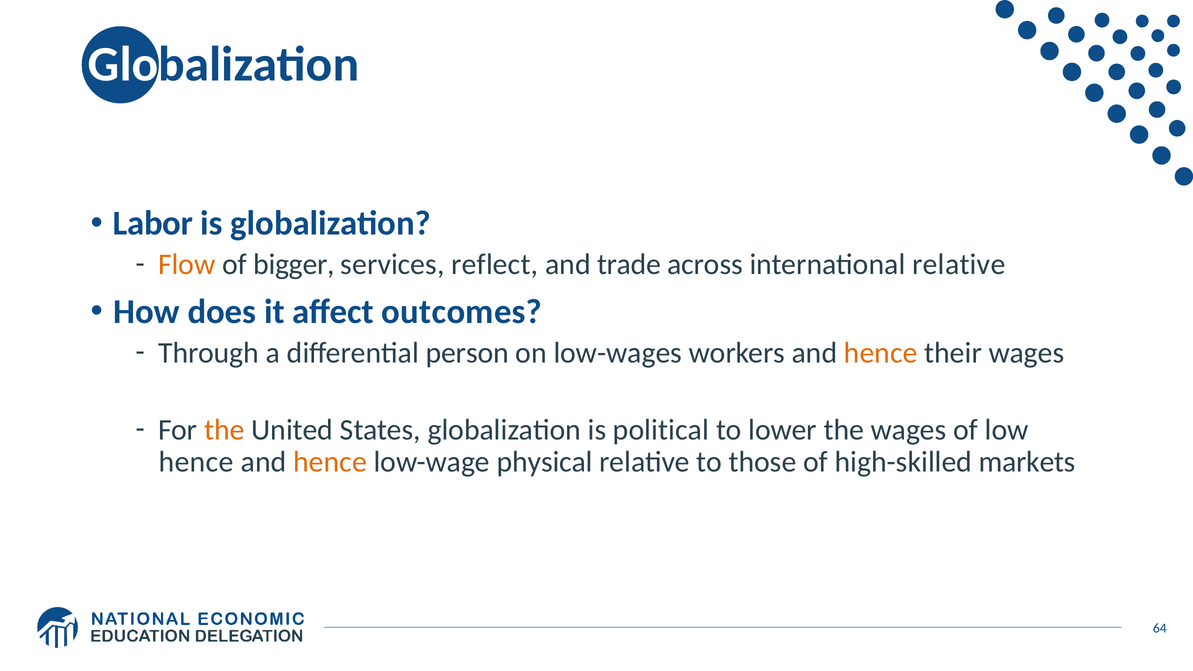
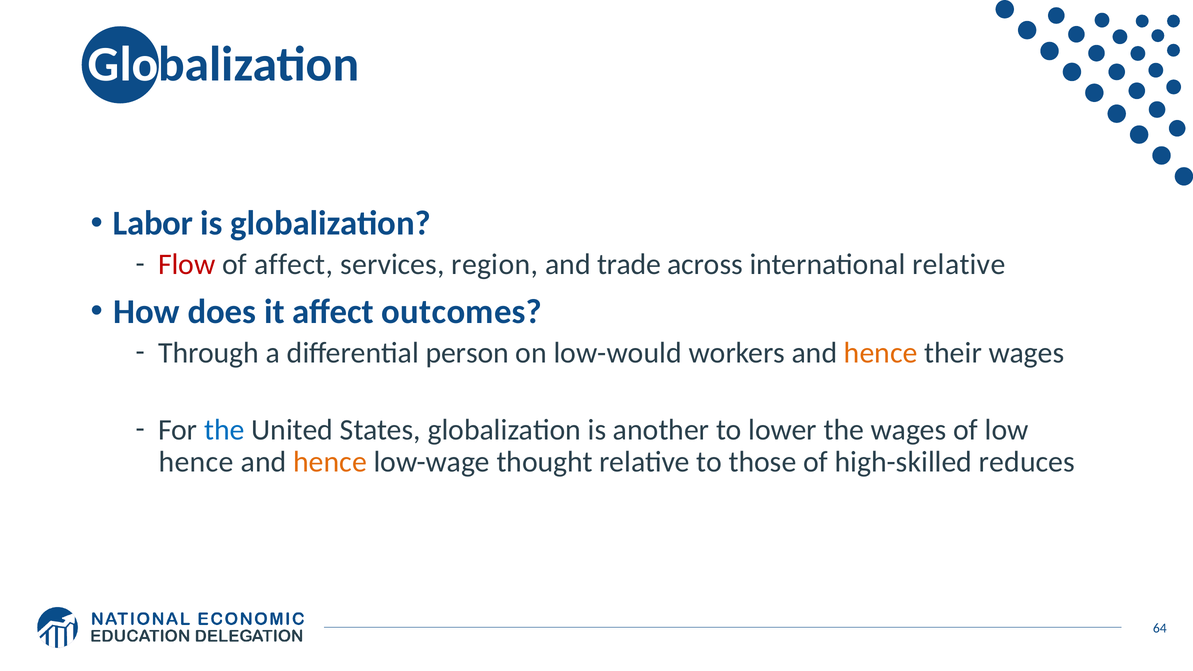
Flow colour: orange -> red
of bigger: bigger -> affect
reflect: reflect -> region
low-wages: low-wages -> low-would
the at (224, 430) colour: orange -> blue
political: political -> another
physical: physical -> thought
markets: markets -> reduces
